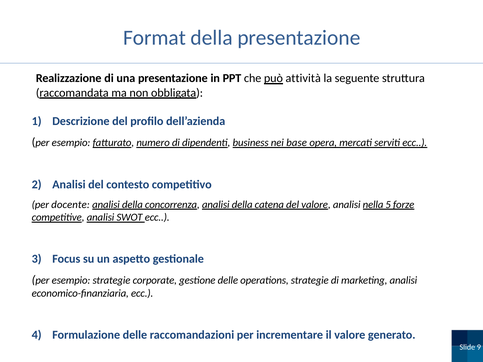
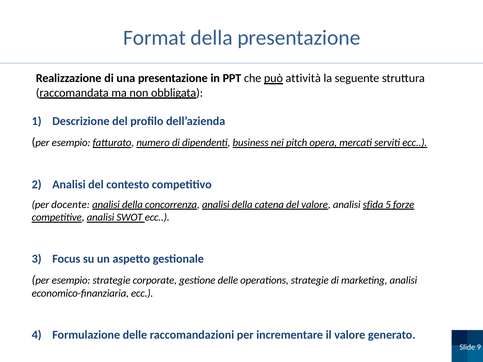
base: base -> pitch
nella: nella -> sfida
